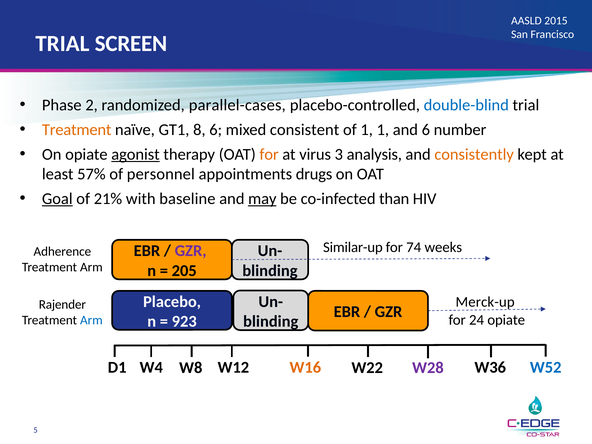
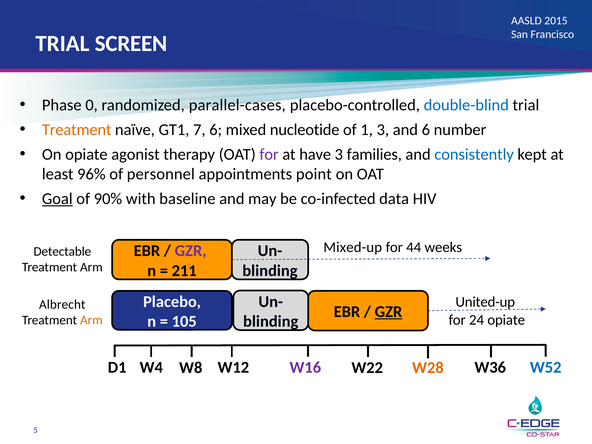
2: 2 -> 0
8: 8 -> 7
consistent: consistent -> nucleotide
1 1: 1 -> 3
agonist underline: present -> none
for at (269, 154) colour: orange -> purple
virus: virus -> have
analysis: analysis -> families
consistently colour: orange -> blue
57%: 57% -> 96%
drugs: drugs -> point
21%: 21% -> 90%
may underline: present -> none
than: than -> data
Similar-up: Similar-up -> Mixed-up
74: 74 -> 44
Adherence: Adherence -> Detectable
205: 205 -> 211
Merck-up: Merck-up -> United-up
Rajender: Rajender -> Albrecht
923: 923 -> 105
Arm at (91, 320) colour: blue -> orange
GZR at (388, 312) underline: none -> present
W16 colour: orange -> purple
W28 colour: purple -> orange
